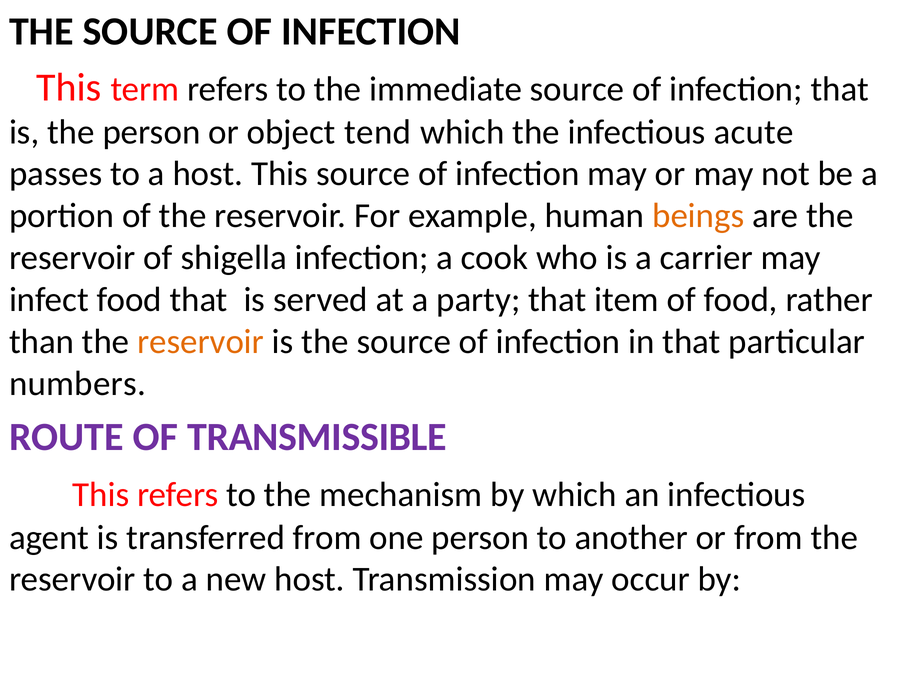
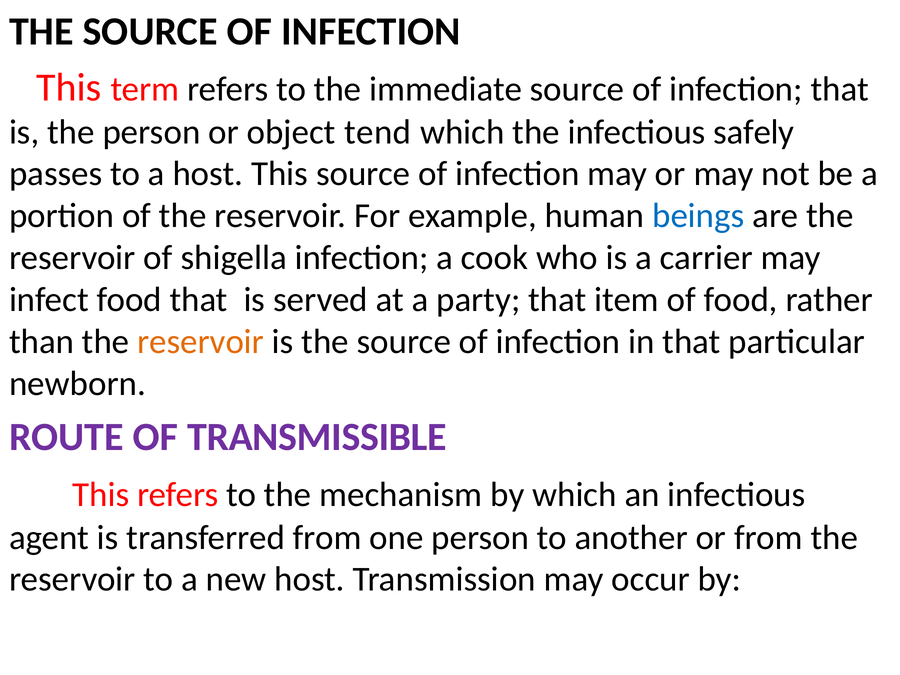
acute: acute -> safely
beings colour: orange -> blue
numbers: numbers -> newborn
